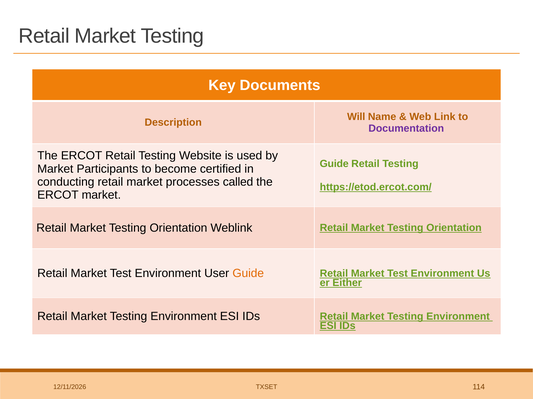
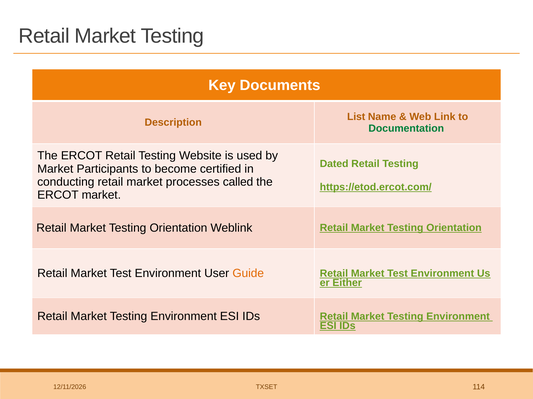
Will: Will -> List
Documentation colour: purple -> green
Guide at (334, 164): Guide -> Dated
